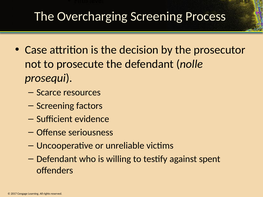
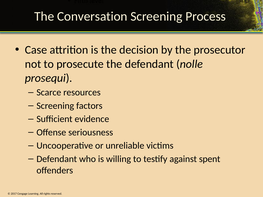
Overcharging: Overcharging -> Conversation
